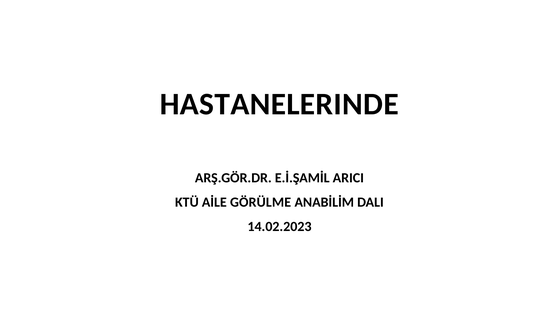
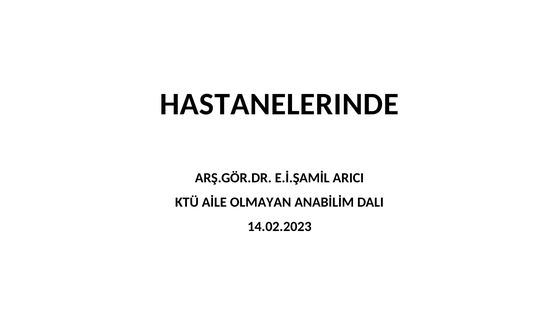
GÖRÜLME: GÖRÜLME -> OLMAYAN
